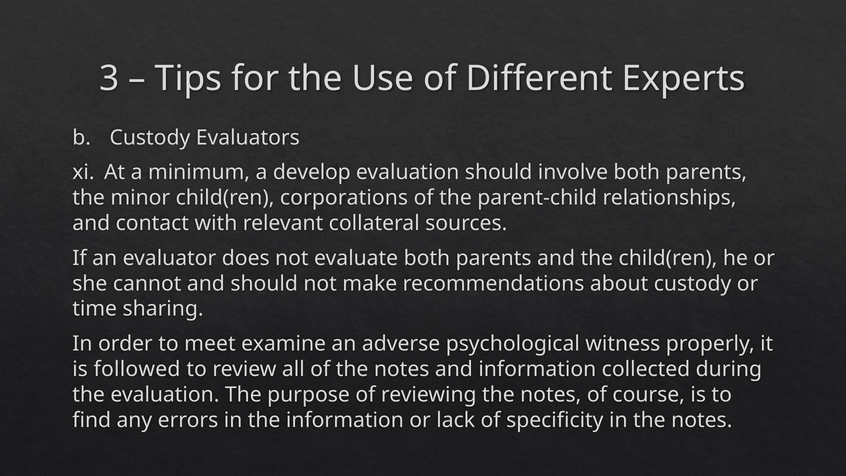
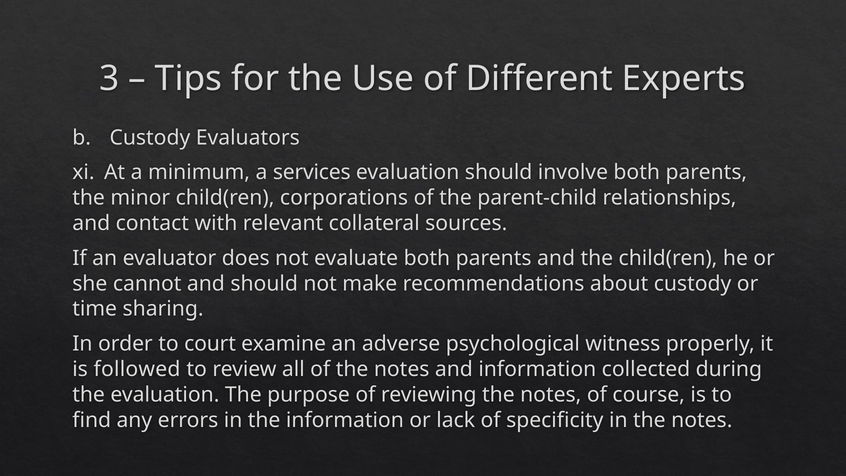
develop: develop -> services
meet: meet -> court
